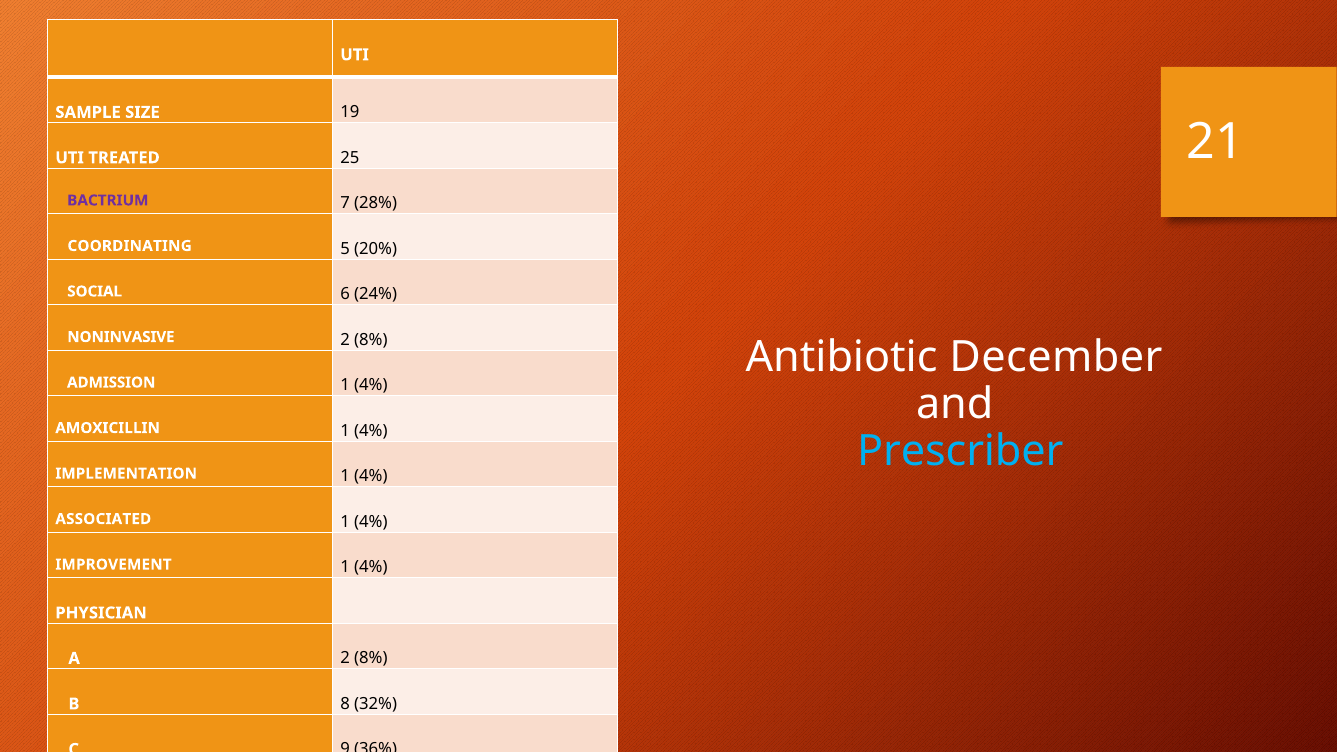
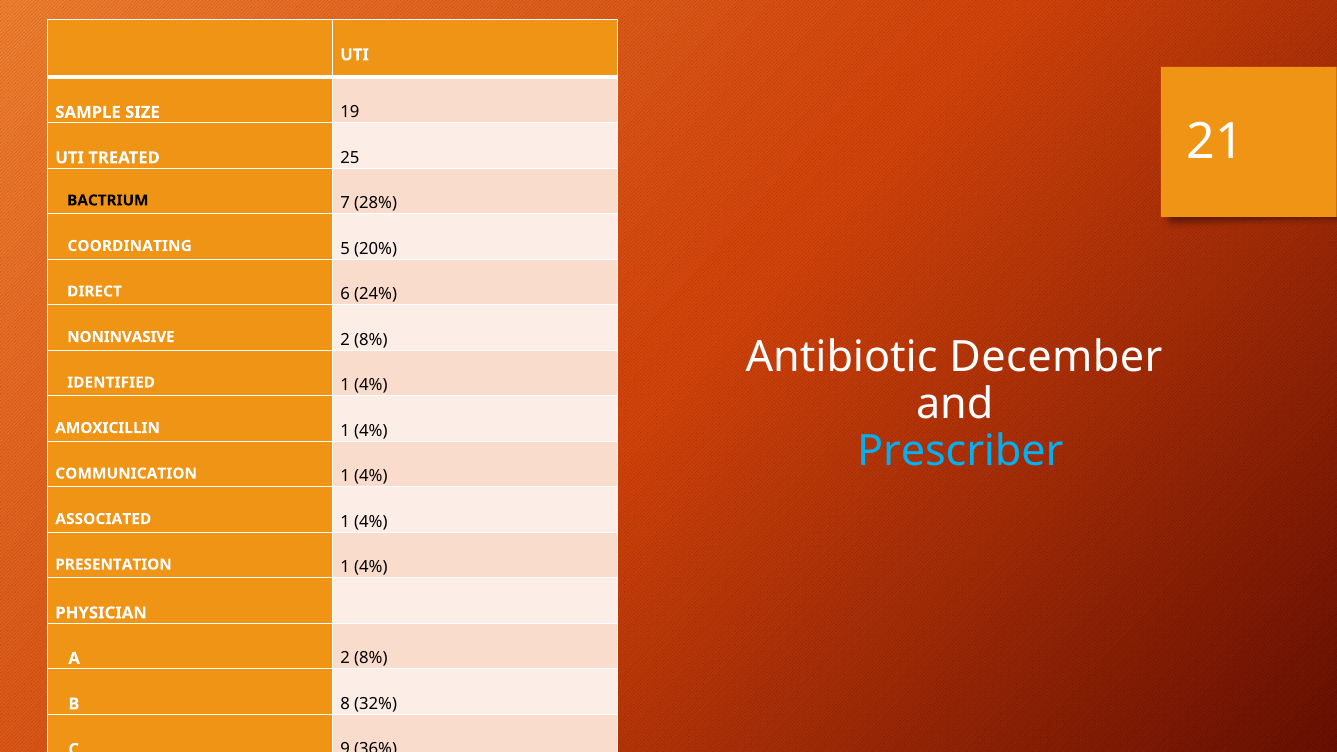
BACTRIUM colour: purple -> black
SOCIAL: SOCIAL -> DIRECT
ADMISSION: ADMISSION -> IDENTIFIED
IMPLEMENTATION: IMPLEMENTATION -> COMMUNICATION
IMPROVEMENT: IMPROVEMENT -> PRESENTATION
